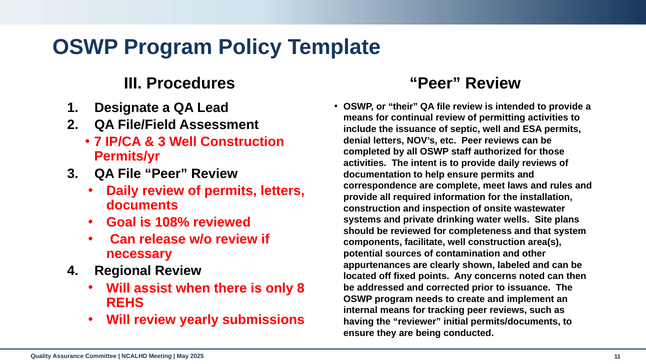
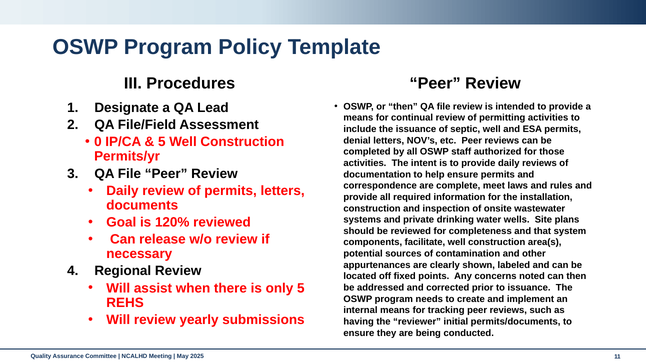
or their: their -> then
7: 7 -> 0
3 at (162, 142): 3 -> 5
108%: 108% -> 120%
only 8: 8 -> 5
